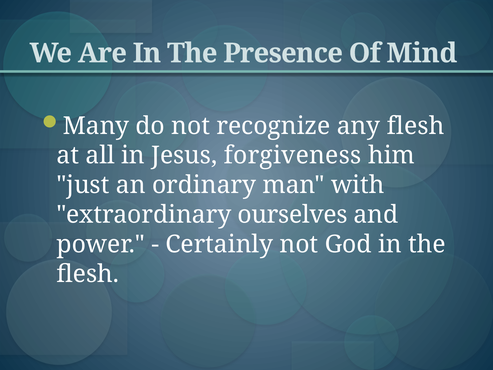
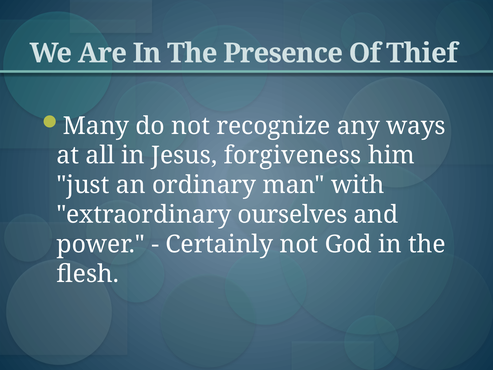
Mind: Mind -> Thief
any flesh: flesh -> ways
